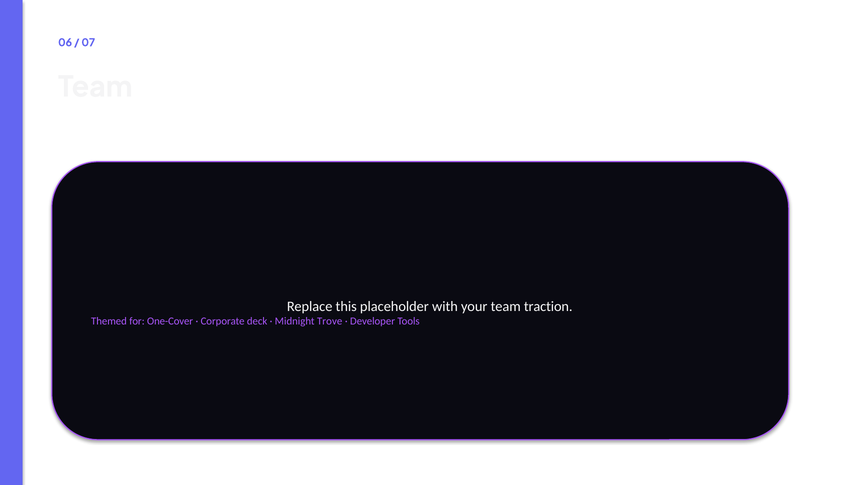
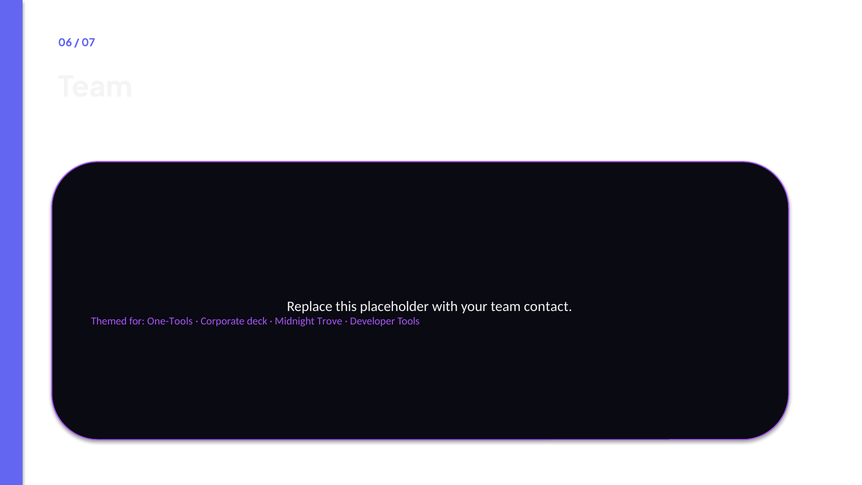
traction: traction -> contact
One-Cover: One-Cover -> One-Tools
